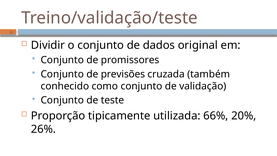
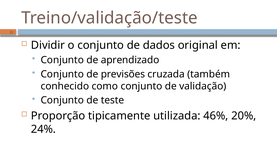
promissores: promissores -> aprendizado
66%: 66% -> 46%
26%: 26% -> 24%
